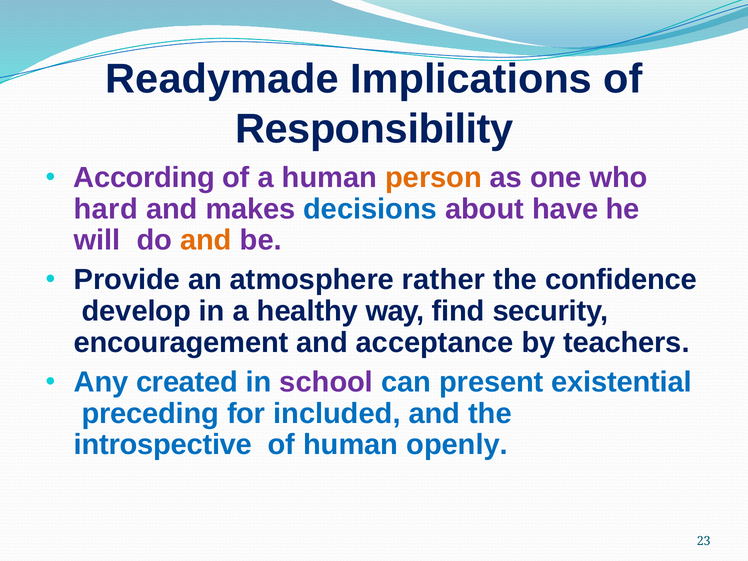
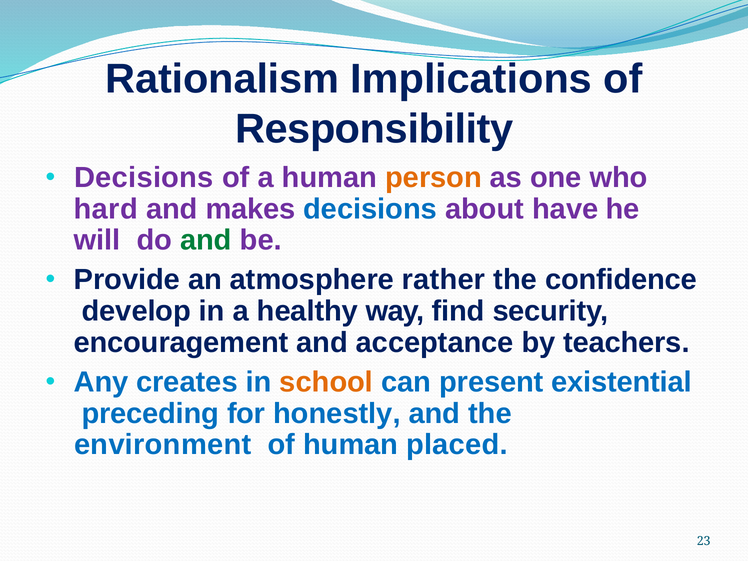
Readymade: Readymade -> Rationalism
According at (144, 178): According -> Decisions
and at (206, 240) colour: orange -> green
created: created -> creates
school colour: purple -> orange
included: included -> honestly
introspective: introspective -> environment
openly: openly -> placed
